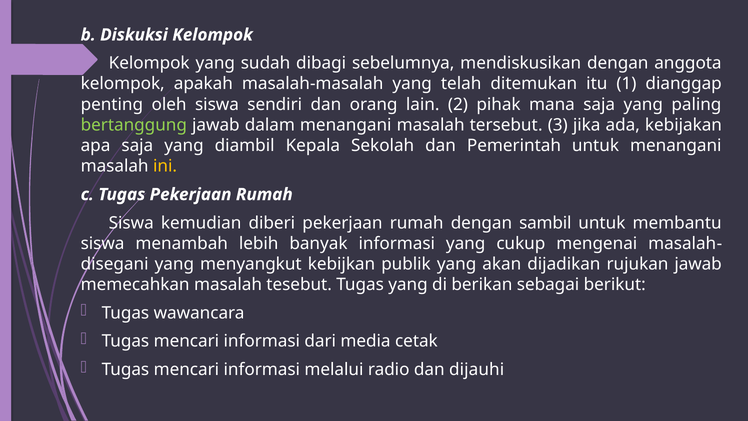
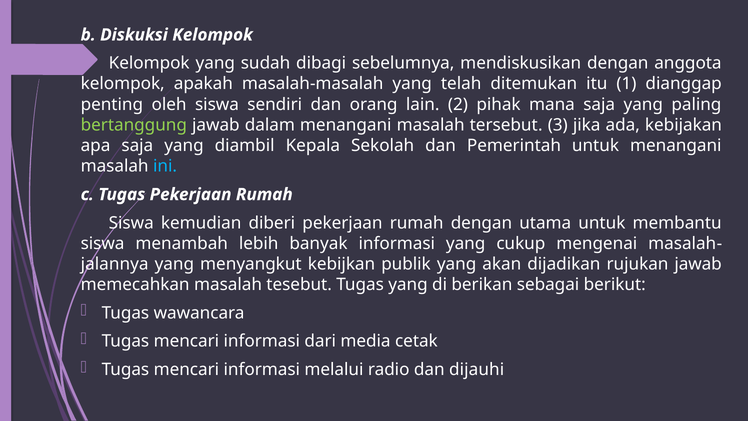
ini colour: yellow -> light blue
sambil: sambil -> utama
disegani: disegani -> jalannya
